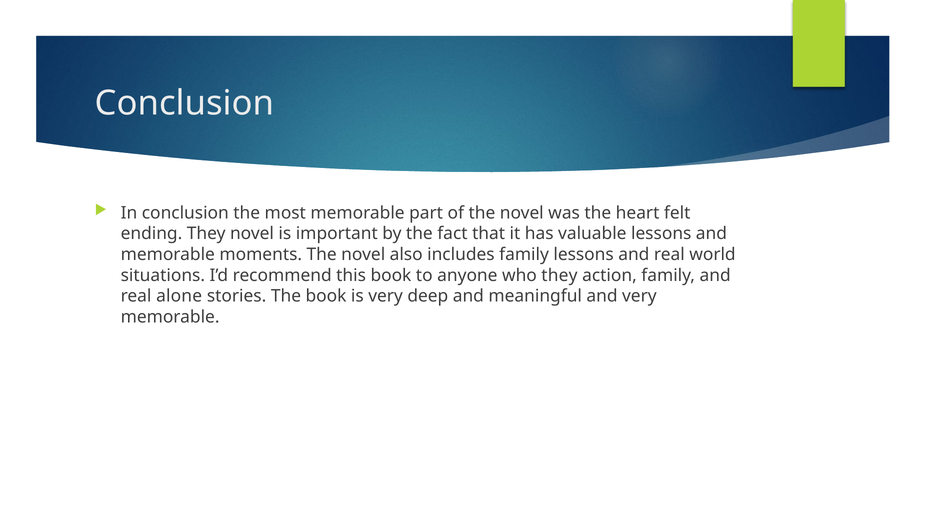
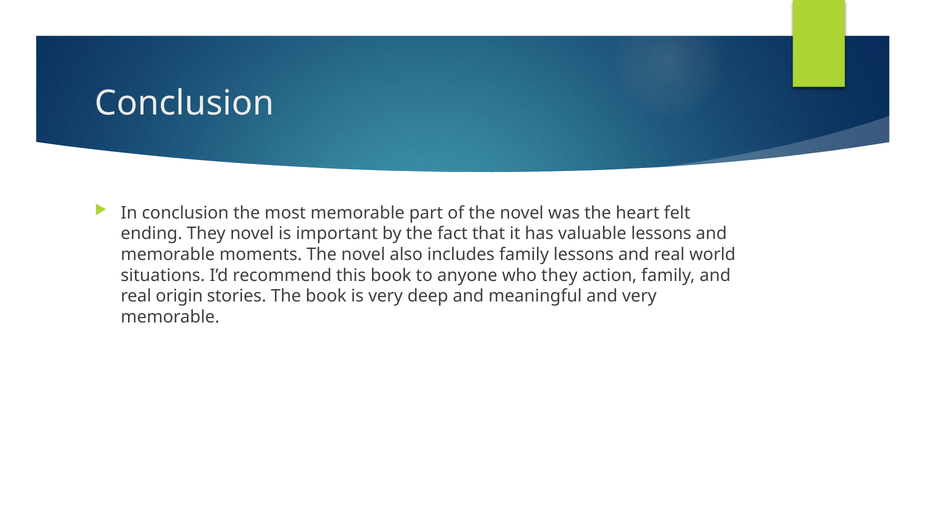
alone: alone -> origin
